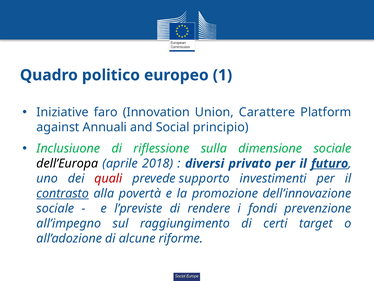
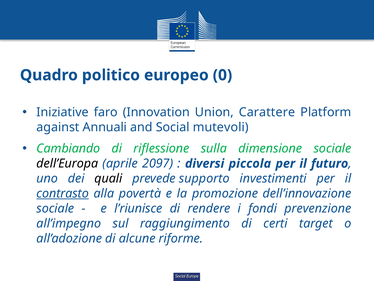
1: 1 -> 0
principio: principio -> mutevoli
Inclusiuone: Inclusiuone -> Cambiando
2018: 2018 -> 2097
privato: privato -> piccola
futuro underline: present -> none
quali colour: red -> black
l’previste: l’previste -> l’riunisce
